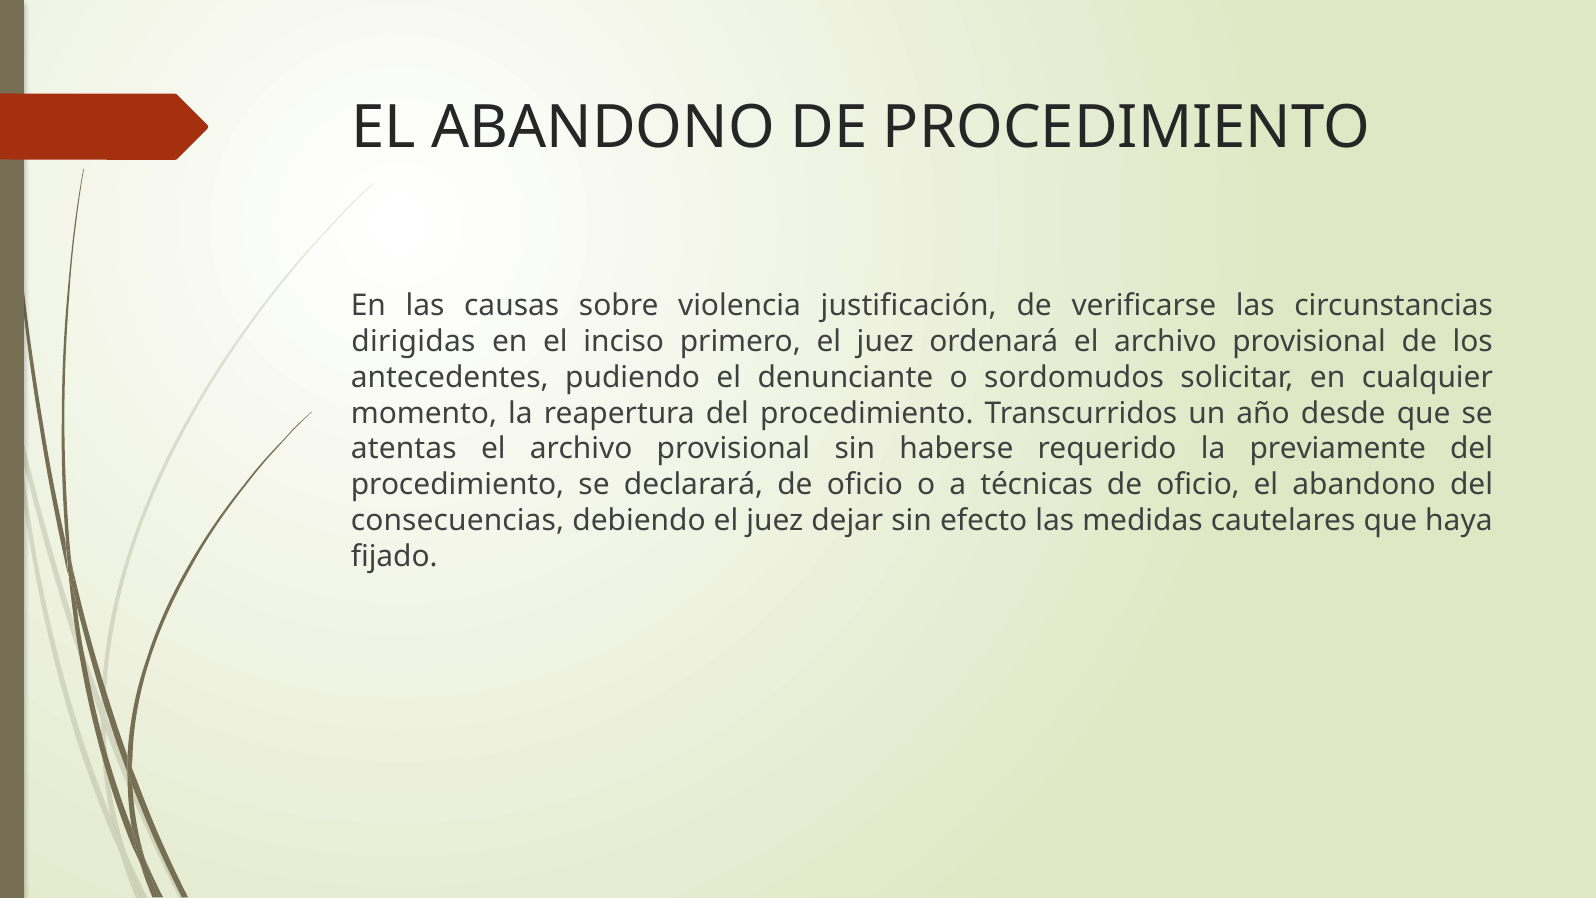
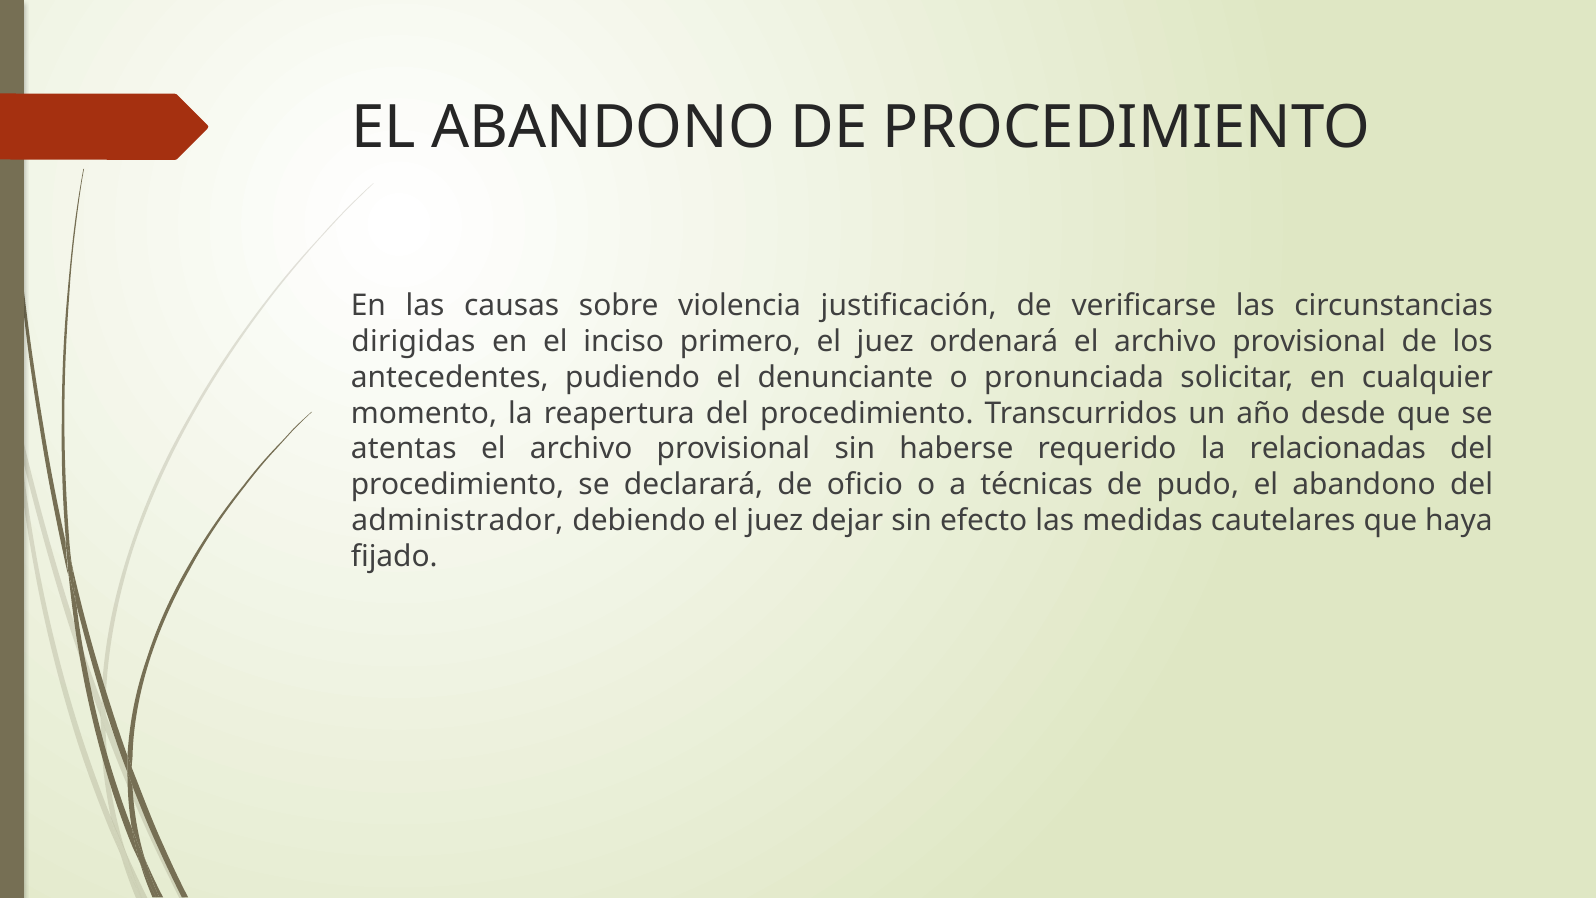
sordomudos: sordomudos -> pronunciada
previamente: previamente -> relacionadas
oficio at (1198, 485): oficio -> pudo
consecuencias: consecuencias -> administrador
